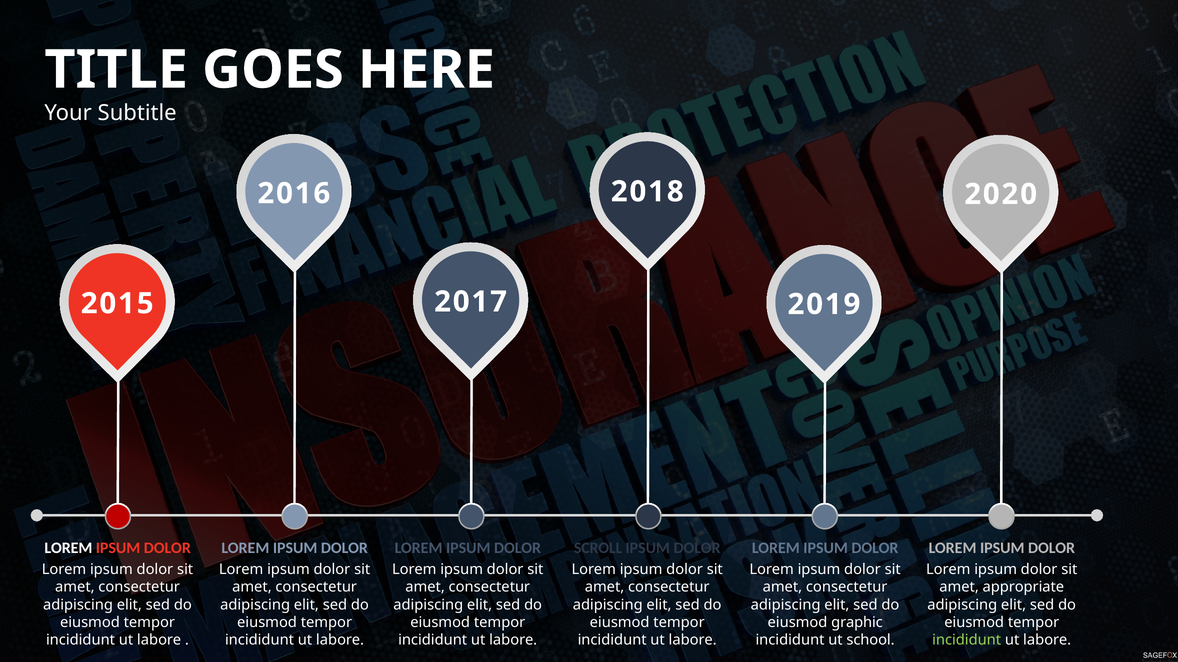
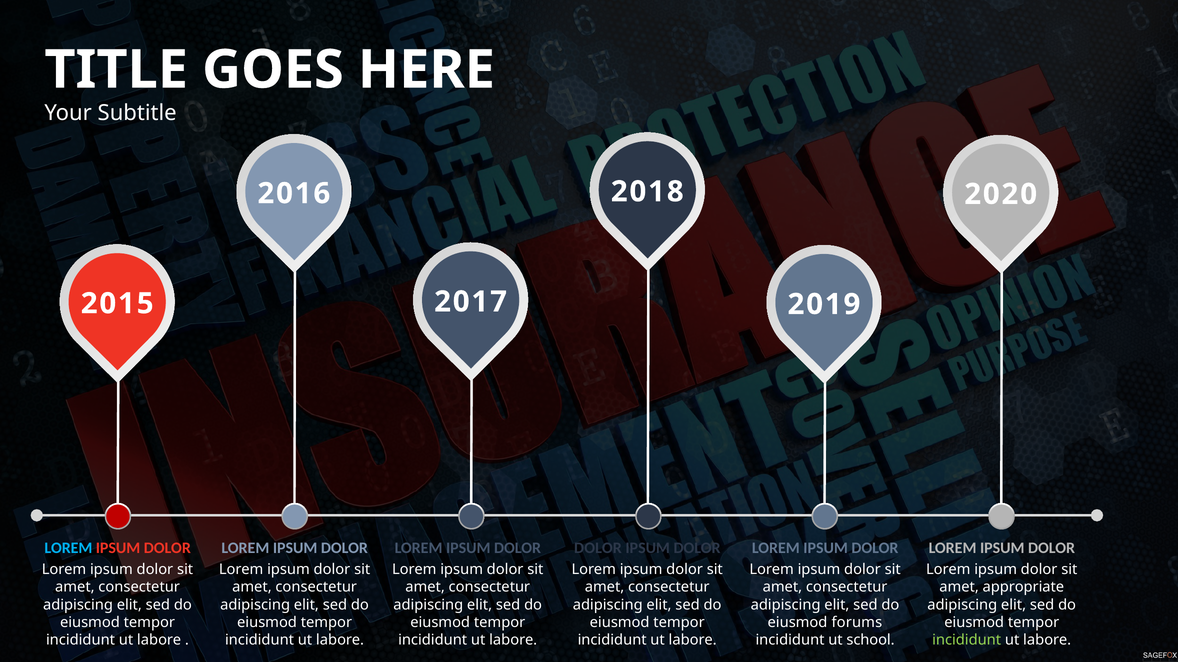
LOREM at (68, 549) colour: white -> light blue
SCROLL at (598, 549): SCROLL -> DOLOR
graphic: graphic -> forums
